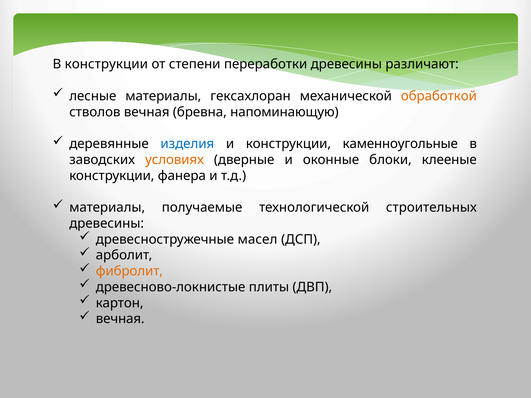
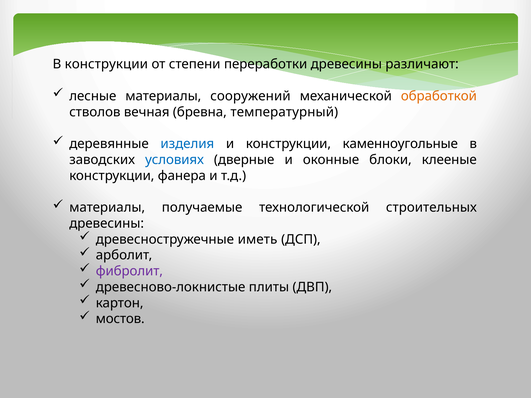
гексахлоран: гексахлоран -> сооружений
напоминающую: напоминающую -> температурный
условиях colour: orange -> blue
масел: масел -> иметь
фибролит colour: orange -> purple
вечная at (120, 319): вечная -> мостов
